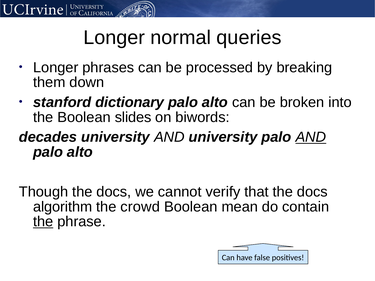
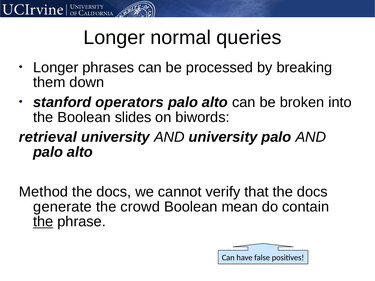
dictionary: dictionary -> operators
decades: decades -> retrieval
AND at (311, 137) underline: present -> none
Though: Though -> Method
algorithm: algorithm -> generate
